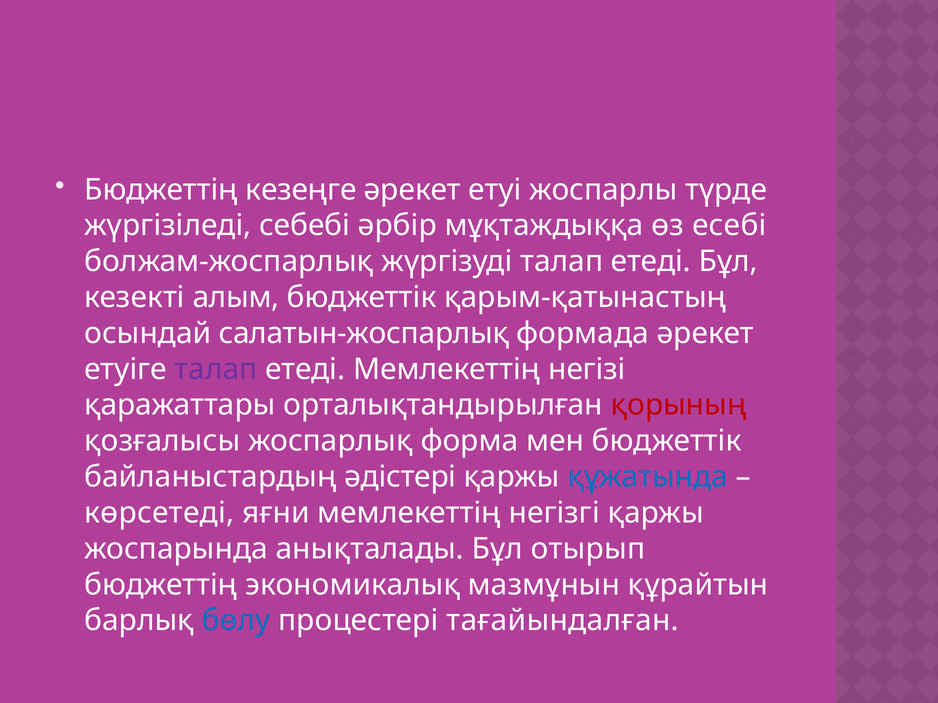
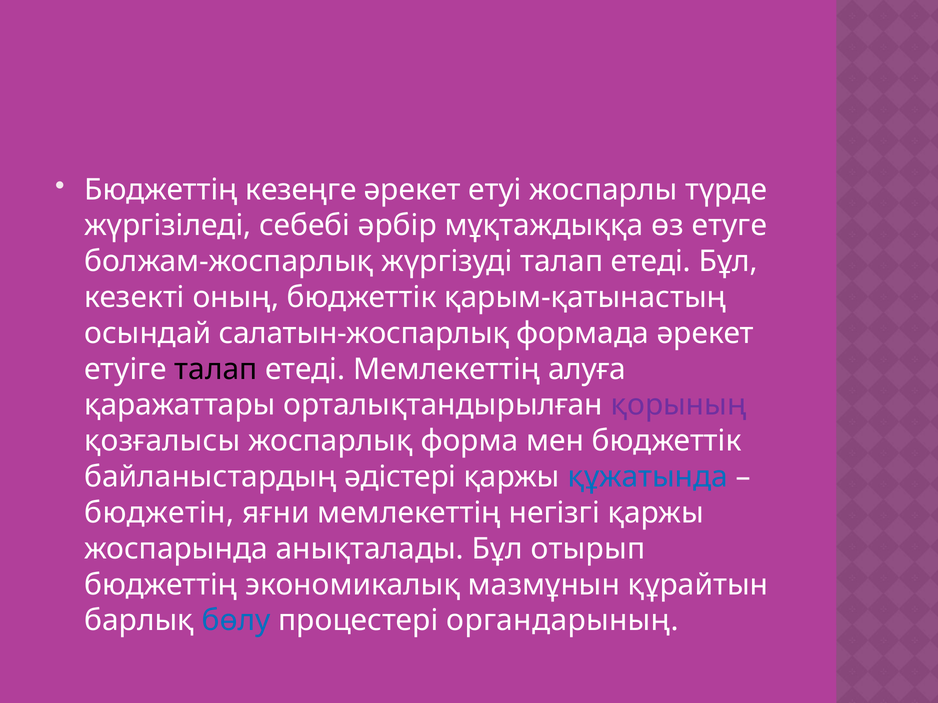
есебі: есебі -> етуге
алым: алым -> оның
талап at (216, 369) colour: purple -> black
негізі: негізі -> алуға
қорының colour: red -> purple
көрсетеді: көрсетеді -> бюджетін
тағайындалған: тағайындалған -> органдарының
